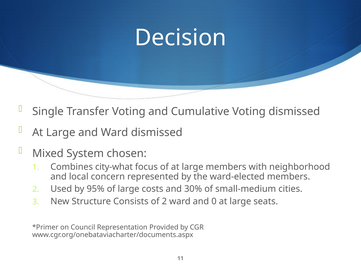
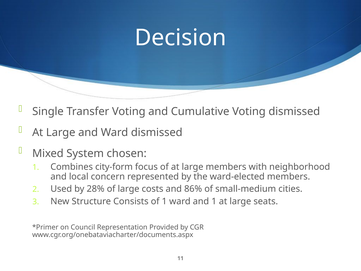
city-what: city-what -> city-form
95%: 95% -> 28%
30%: 30% -> 86%
of 2: 2 -> 1
and 0: 0 -> 1
